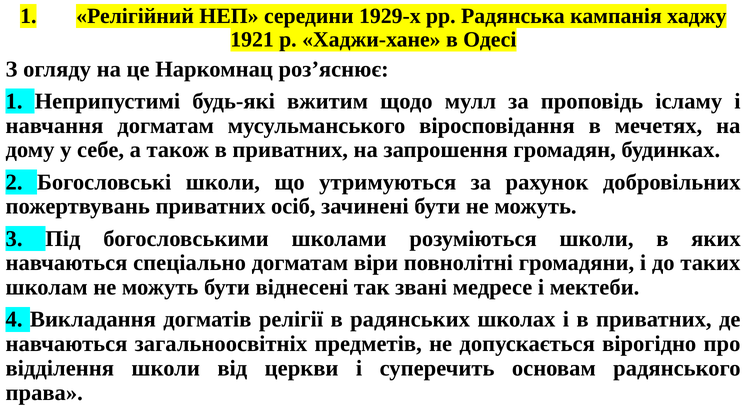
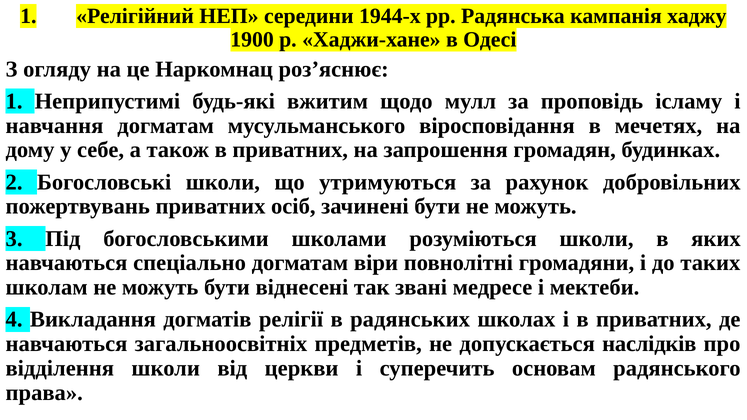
1929-х: 1929-х -> 1944-х
1921: 1921 -> 1900
вірогідно: вірогідно -> наслідків
